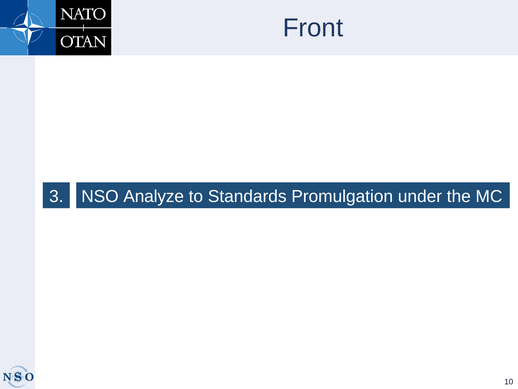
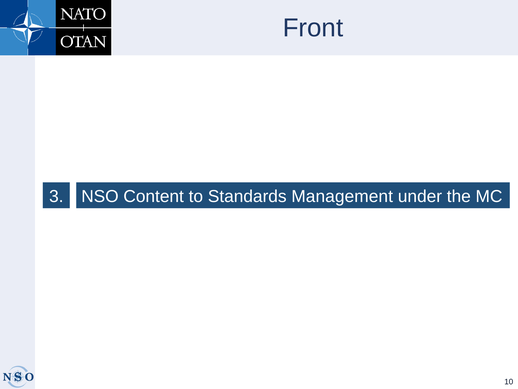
Analyze: Analyze -> Content
Promulgation: Promulgation -> Management
